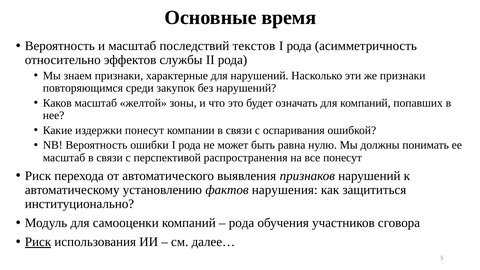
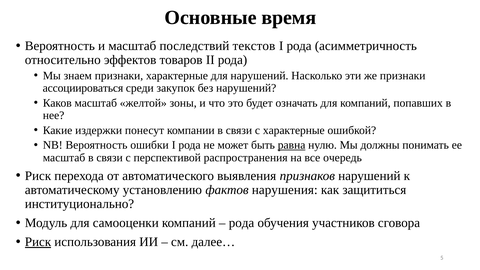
службы: службы -> товаров
повторяющимся: повторяющимся -> ассоциироваться
с оспаривания: оспаривания -> характерные
равна underline: none -> present
все понесут: понесут -> очередь
